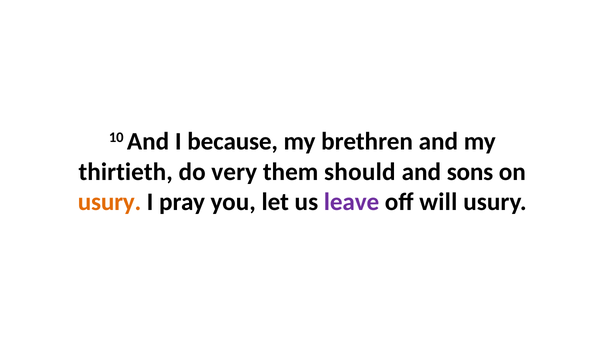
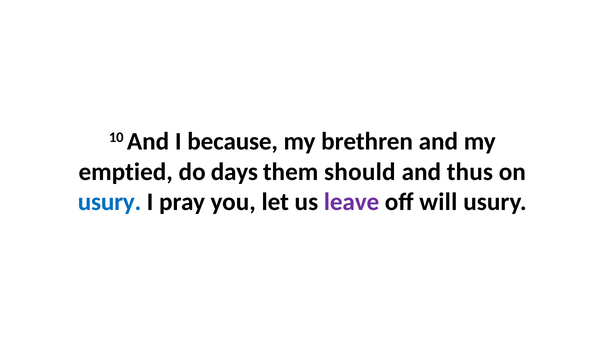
thirtieth: thirtieth -> emptied
very: very -> days
sons: sons -> thus
usury at (110, 202) colour: orange -> blue
